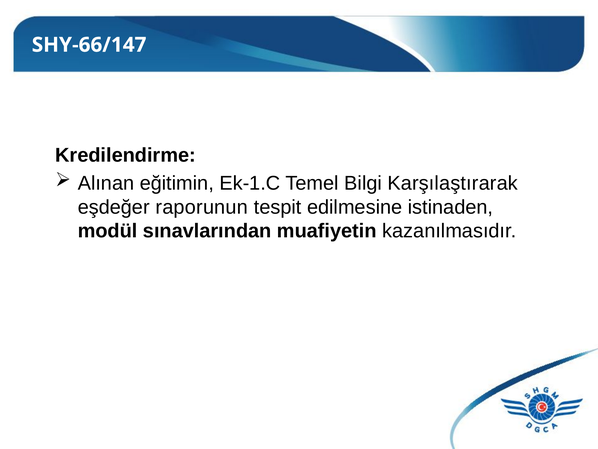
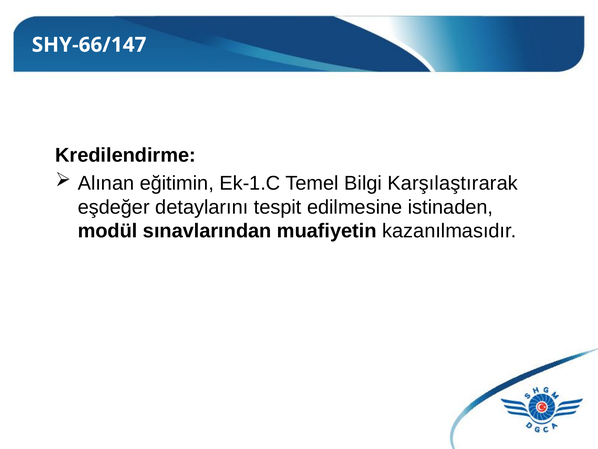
raporunun: raporunun -> detaylarını
